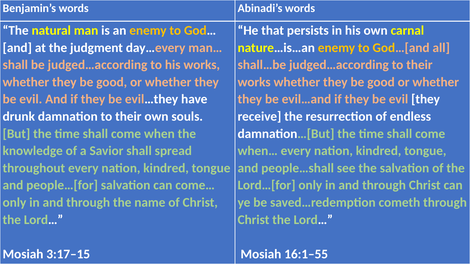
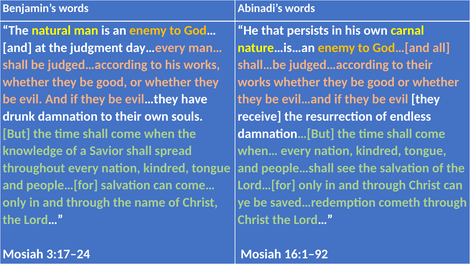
3:17–15: 3:17–15 -> 3:17–24
16:1–55: 16:1–55 -> 16:1–92
